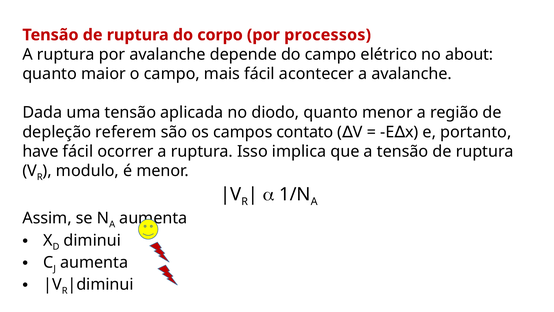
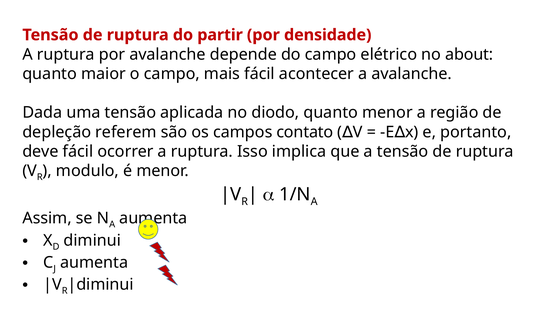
corpo: corpo -> partir
processos: processos -> densidade
have: have -> deve
